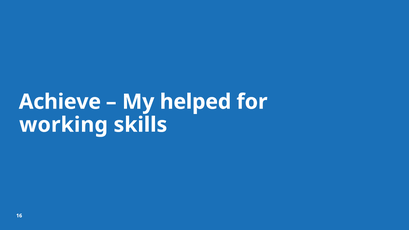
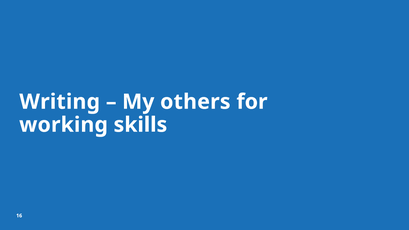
Achieve: Achieve -> Writing
helped: helped -> others
